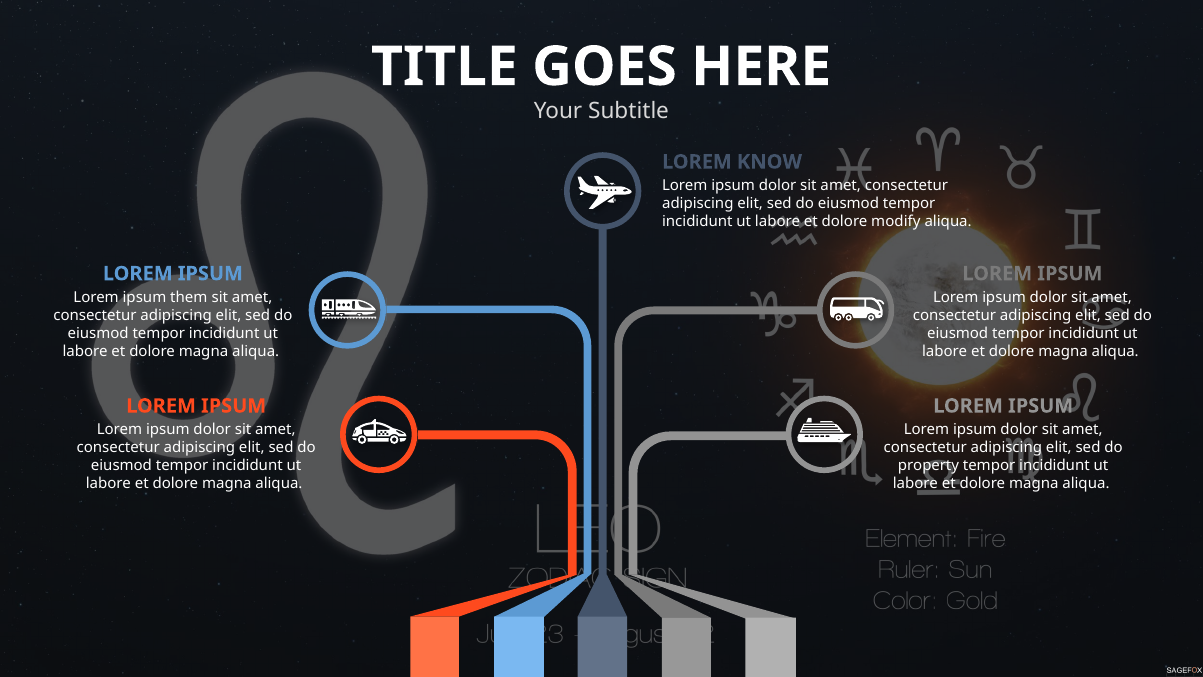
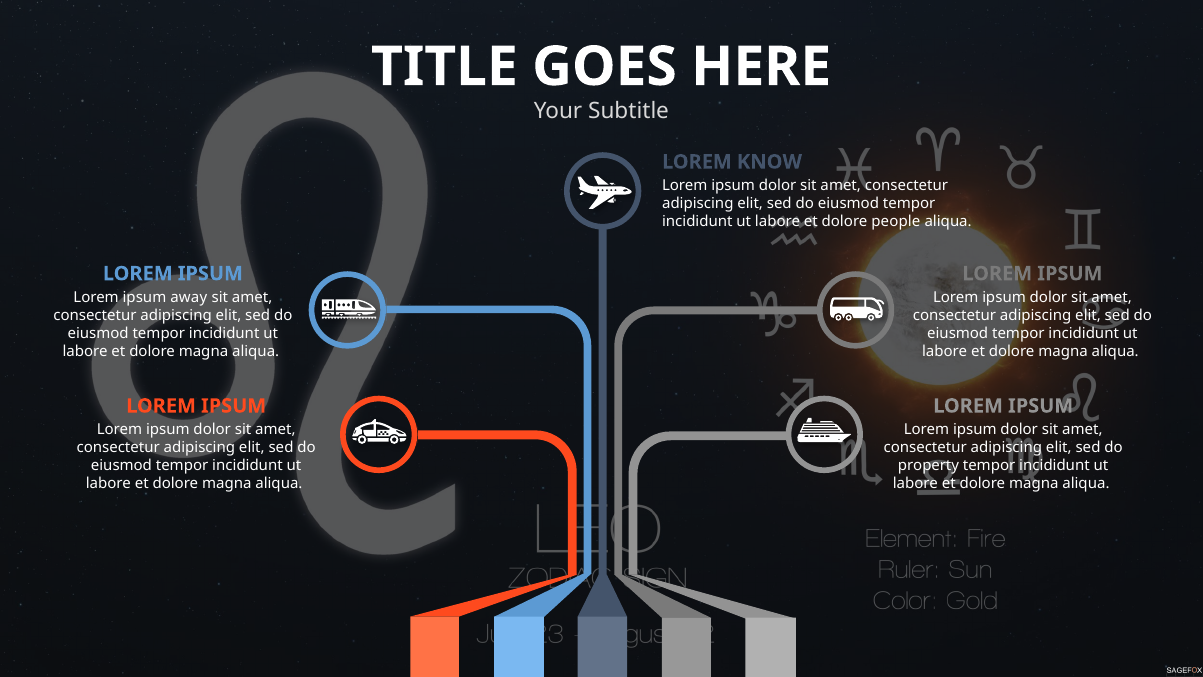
modify: modify -> people
them: them -> away
